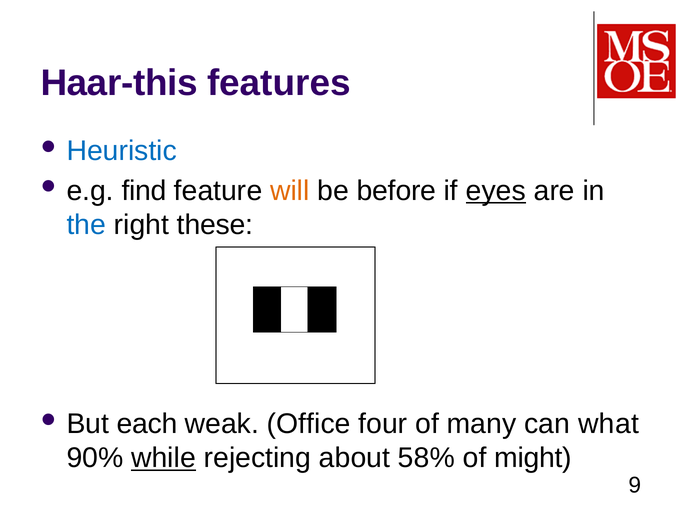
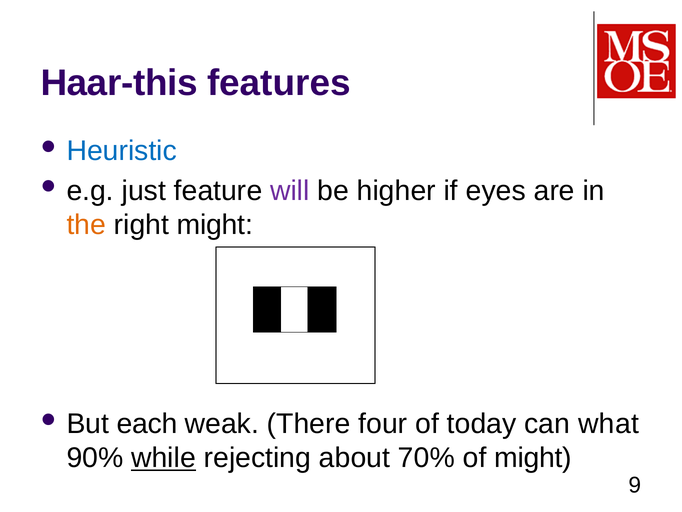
find: find -> just
will colour: orange -> purple
before: before -> higher
eyes underline: present -> none
the colour: blue -> orange
right these: these -> might
Office: Office -> There
many: many -> today
58%: 58% -> 70%
